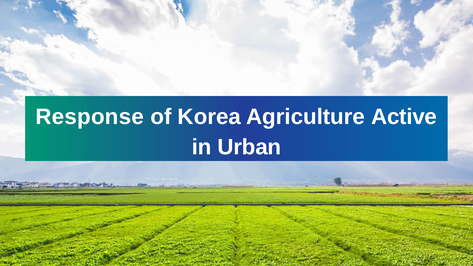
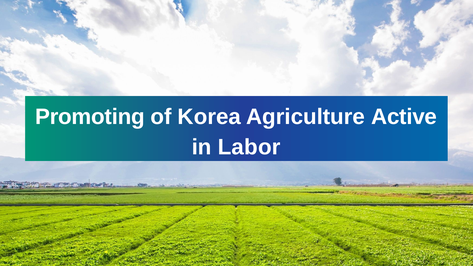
Response: Response -> Promoting
Urban: Urban -> Labor
